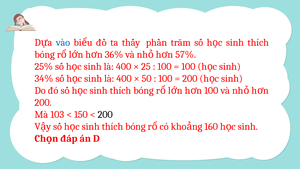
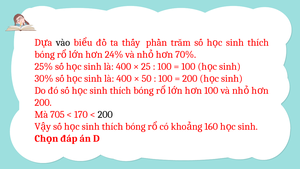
vào colour: blue -> black
36%: 36% -> 24%
57%: 57% -> 70%
34%: 34% -> 30%
103: 103 -> 705
150: 150 -> 170
